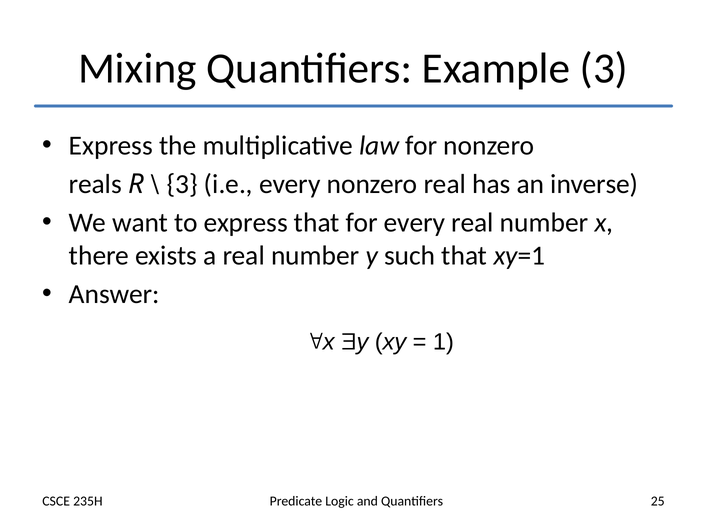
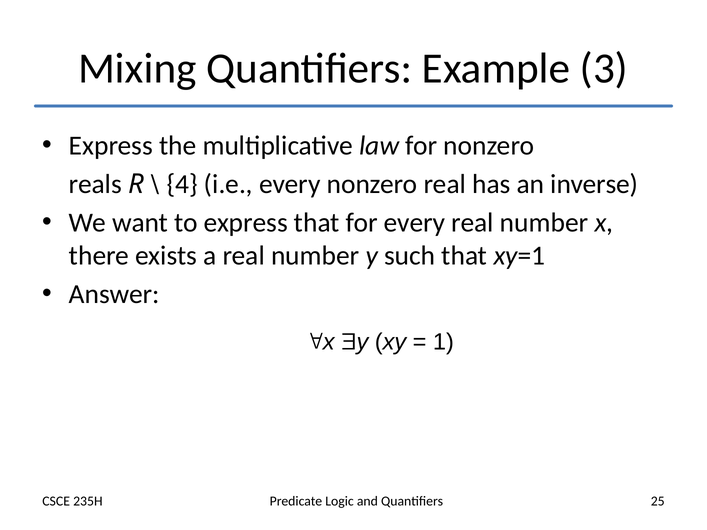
3 at (182, 184): 3 -> 4
